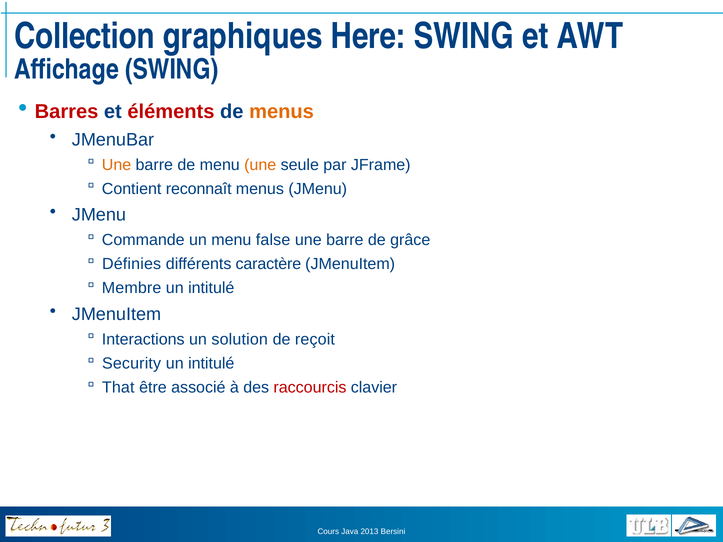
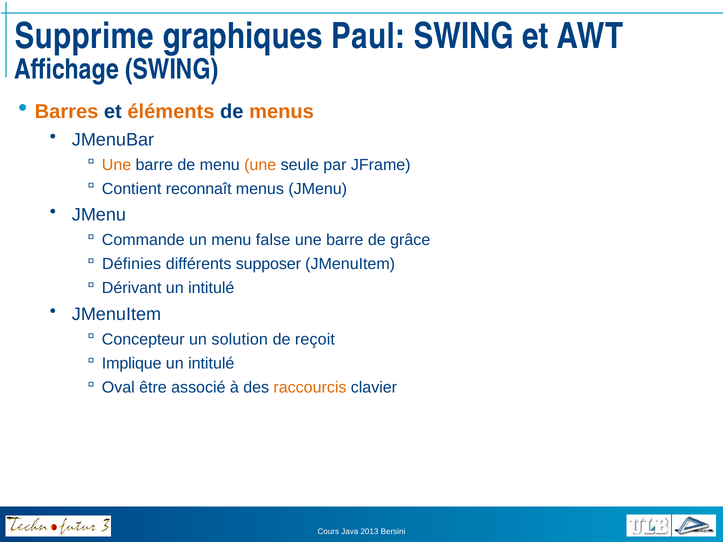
Collection: Collection -> Supprime
Here: Here -> Paul
Barres colour: red -> orange
éléments colour: red -> orange
caractère: caractère -> supposer
Membre: Membre -> Dérivant
Interactions: Interactions -> Concepteur
Security: Security -> Implique
That: That -> Oval
raccourcis colour: red -> orange
